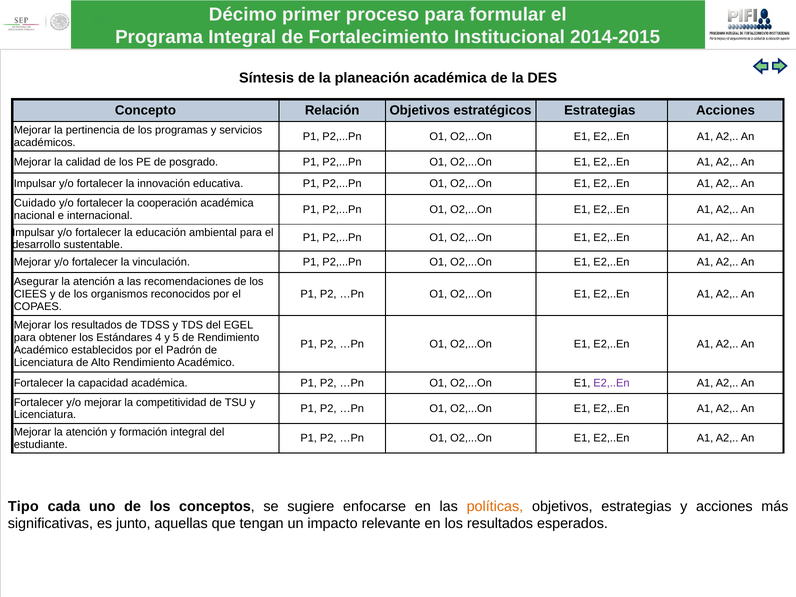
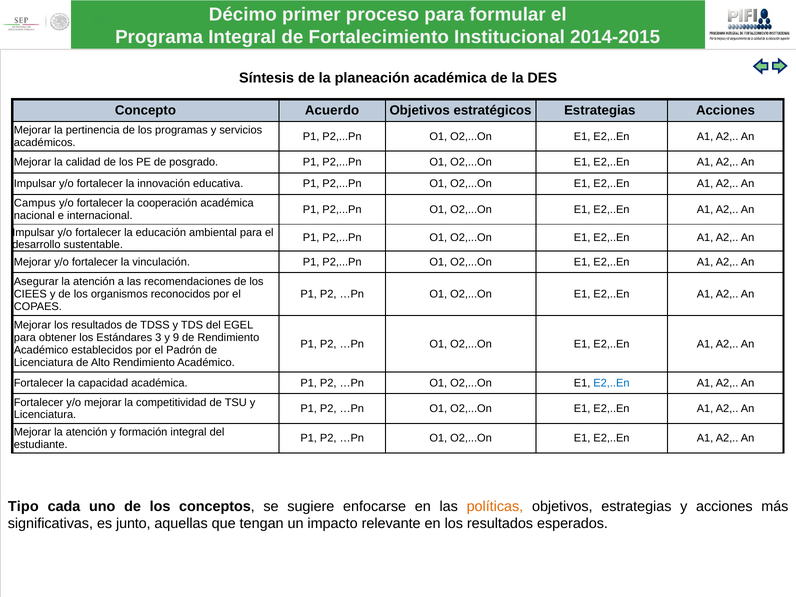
Relación: Relación -> Acuerdo
Cuidado: Cuidado -> Campus
4: 4 -> 3
5: 5 -> 9
E2,..En at (611, 383) colour: purple -> blue
